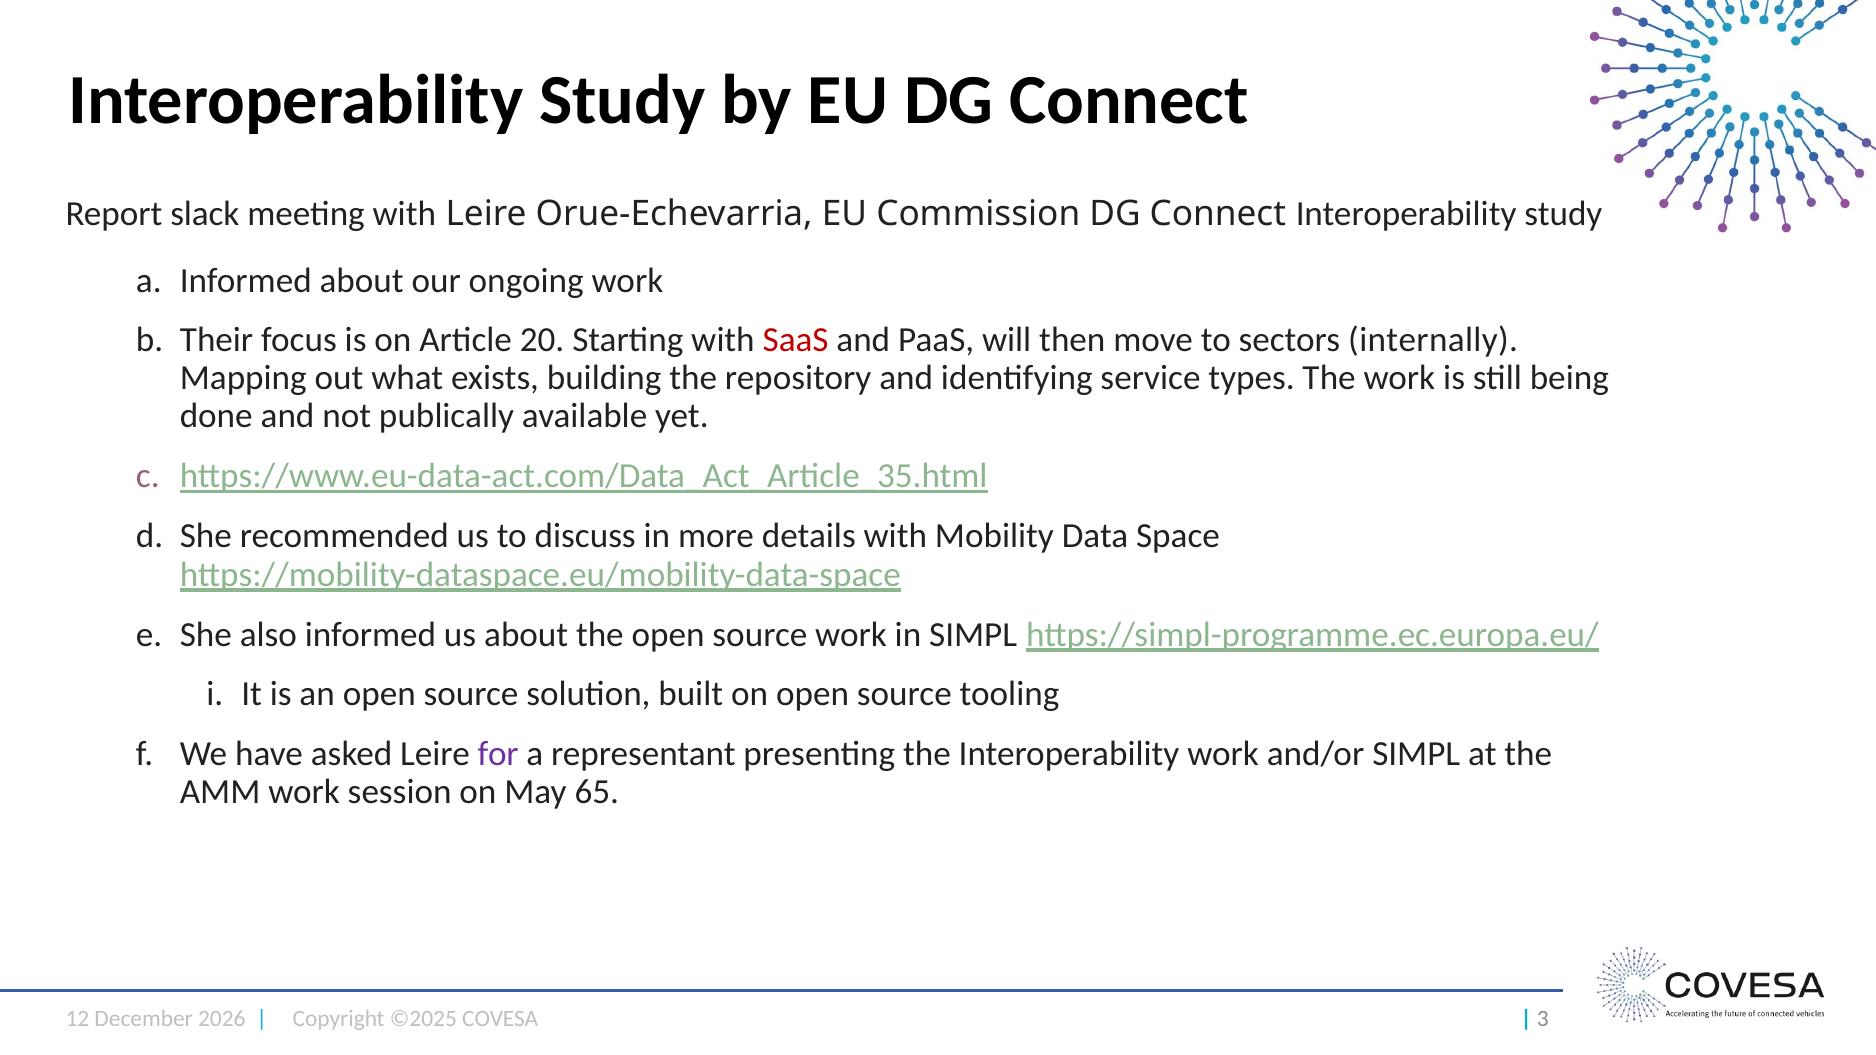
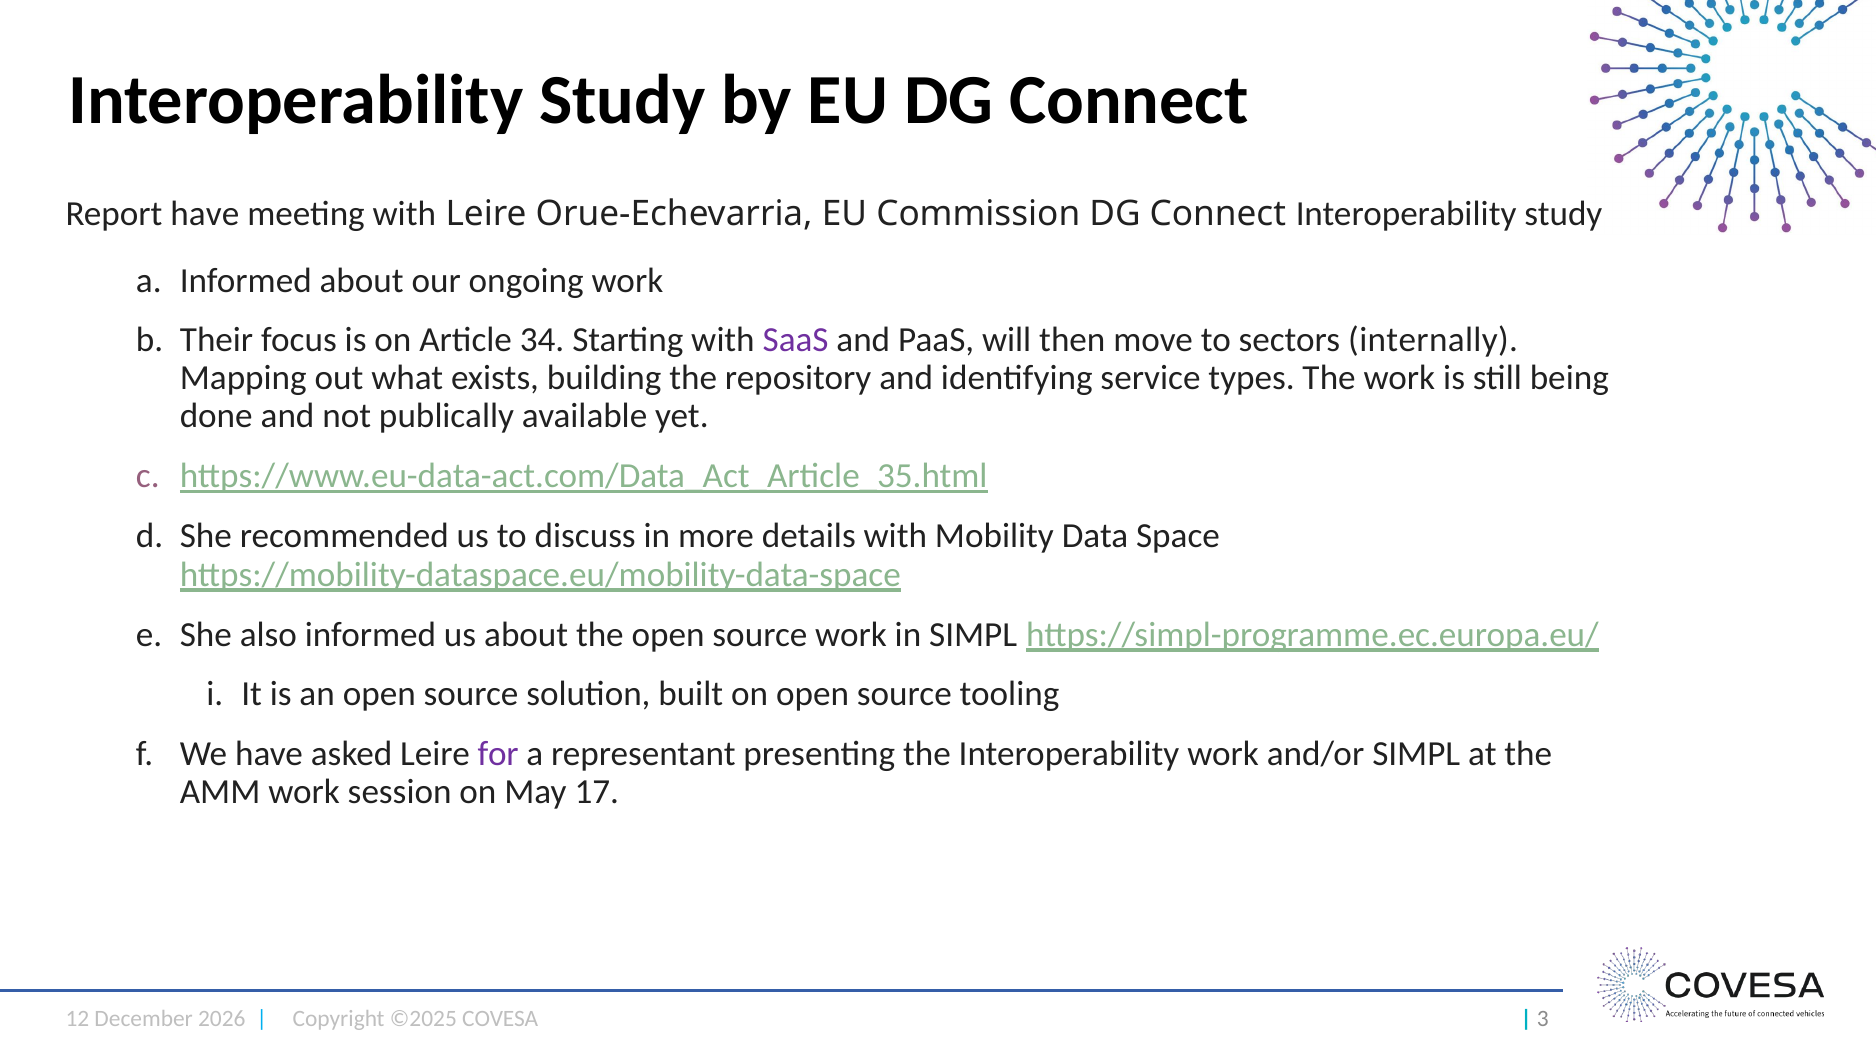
Report slack: slack -> have
20: 20 -> 34
SaaS colour: red -> purple
65: 65 -> 17
